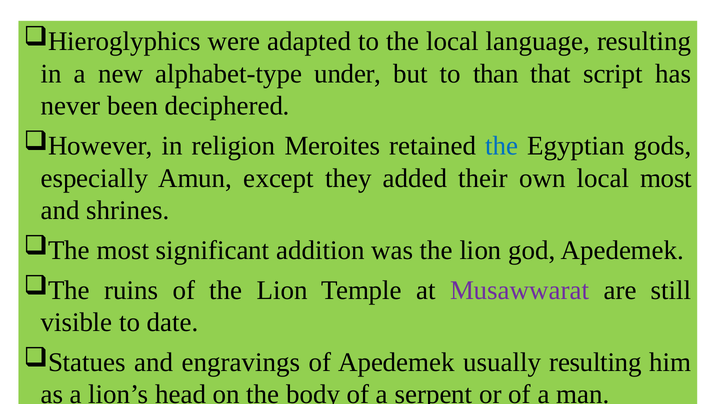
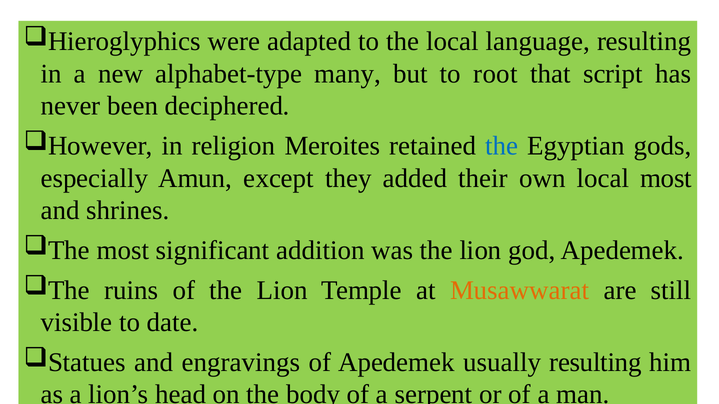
under: under -> many
than: than -> root
Musawwarat colour: purple -> orange
